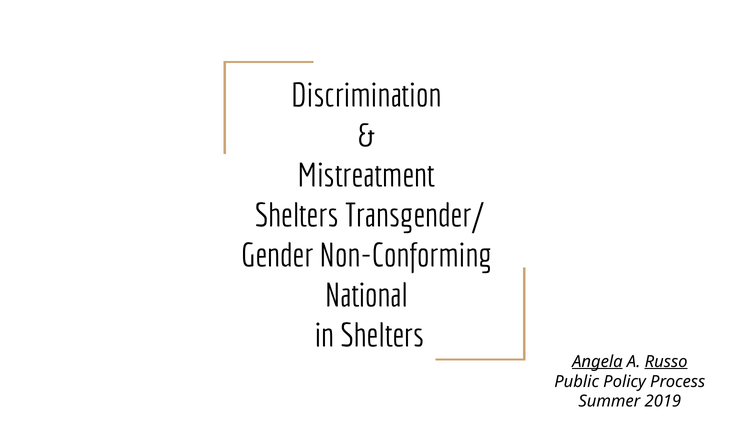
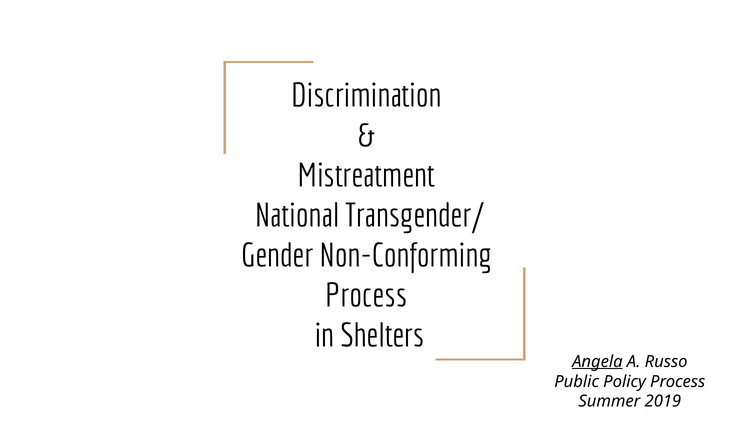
Shelters at (297, 216): Shelters -> National
National at (366, 296): National -> Process
Russo underline: present -> none
